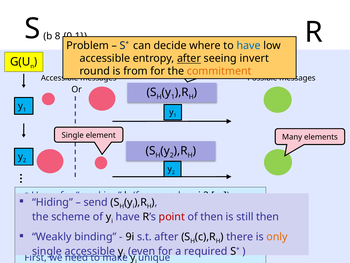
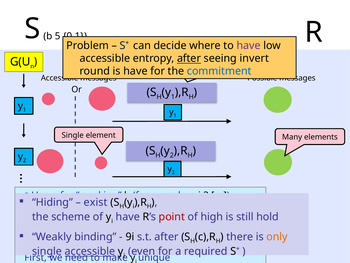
8: 8 -> 5
have at (249, 45) colour: blue -> purple
is from: from -> have
commitment colour: orange -> blue
send at (96, 202): send -> exist
of then: then -> high
still then: then -> hold
